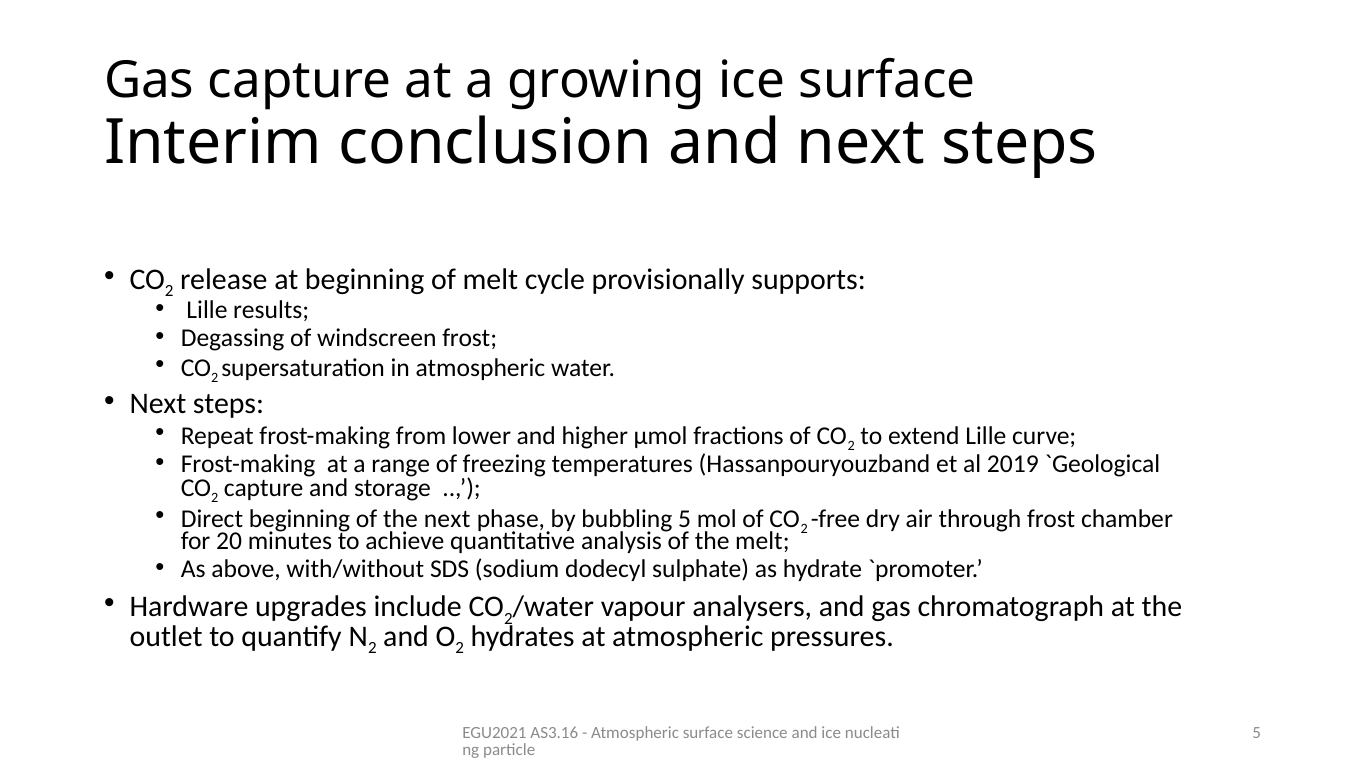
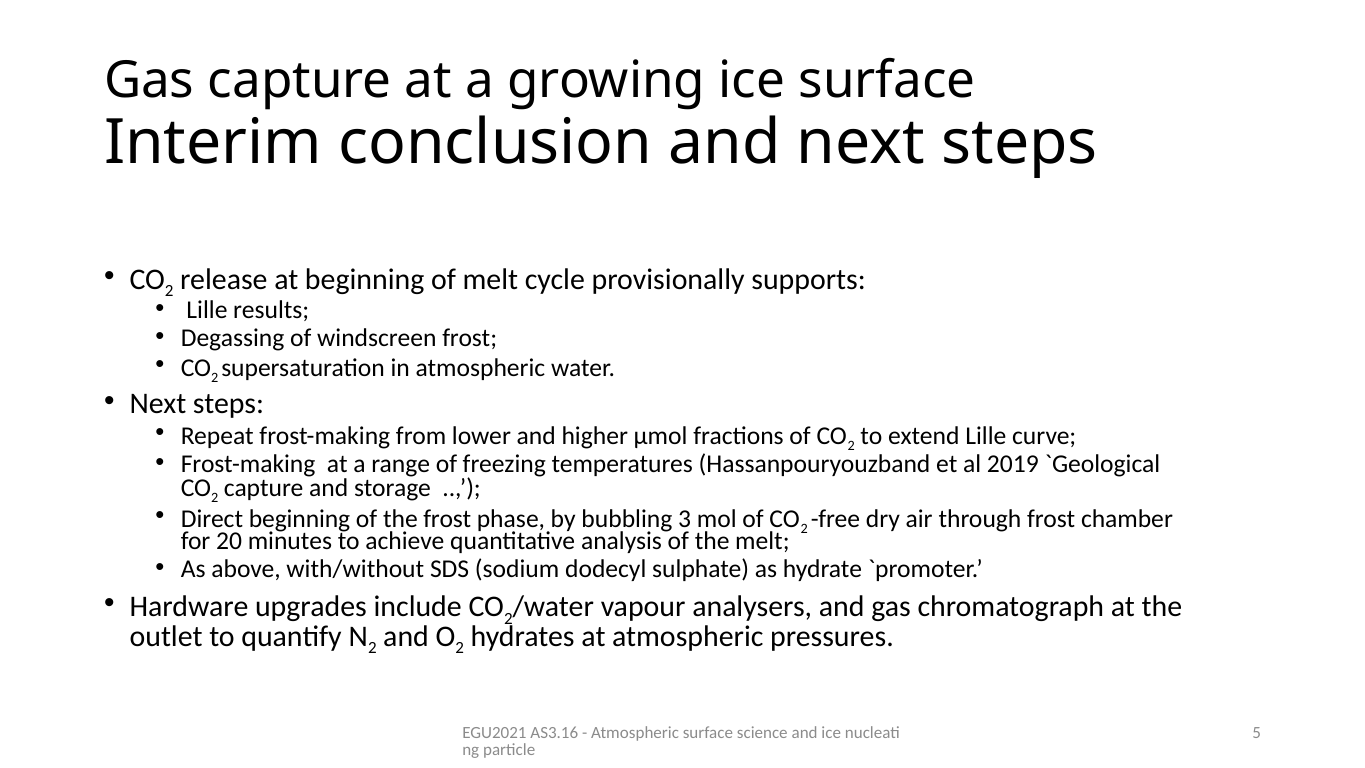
the next: next -> frost
bubbling 5: 5 -> 3
